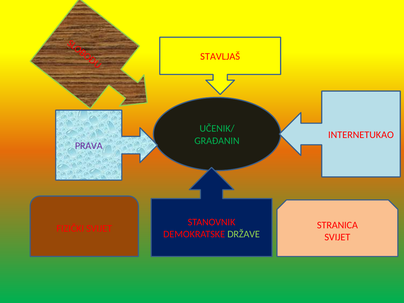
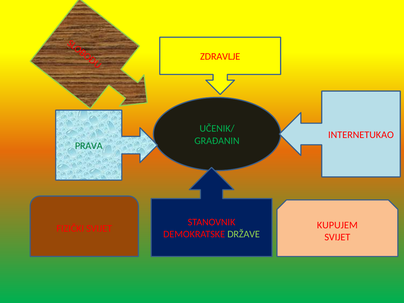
STAVLJAŠ: STAVLJAŠ -> ZDRAVLJE
PRAVA colour: purple -> green
STRANICA: STRANICA -> KUPUJEM
